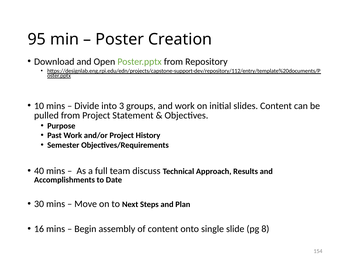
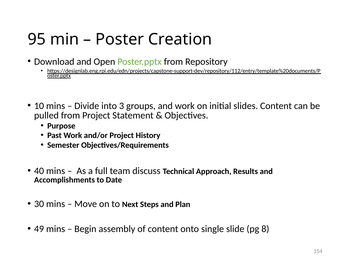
16: 16 -> 49
